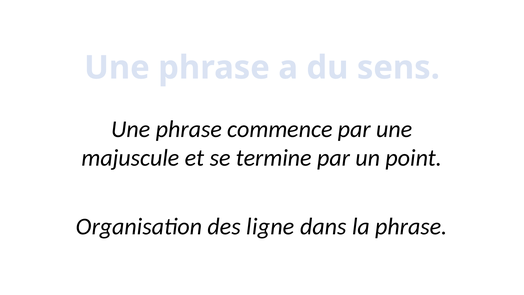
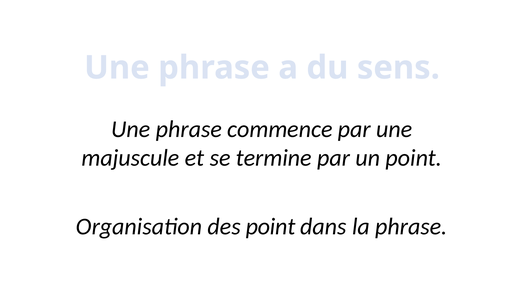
des ligne: ligne -> point
